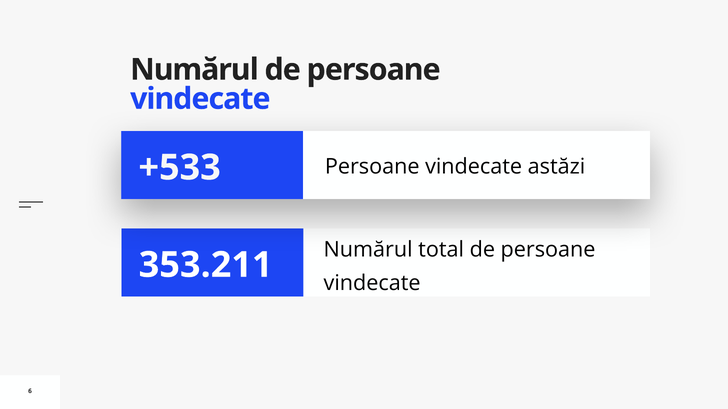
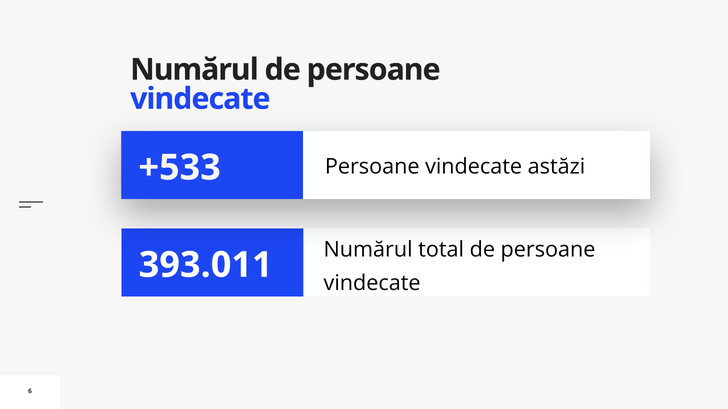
353.211: 353.211 -> 393.011
